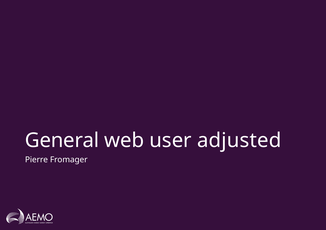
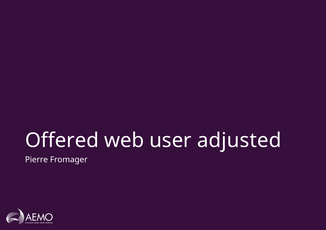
General: General -> Offered
